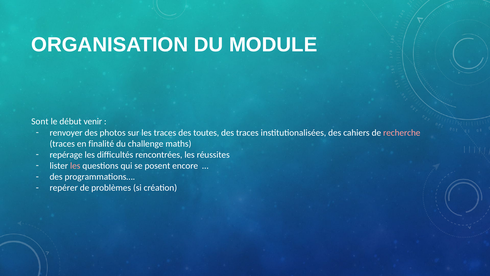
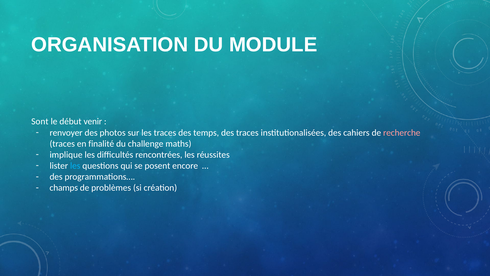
toutes: toutes -> temps
repérage: repérage -> implique
les at (75, 166) colour: pink -> light blue
repérer: repérer -> champs
